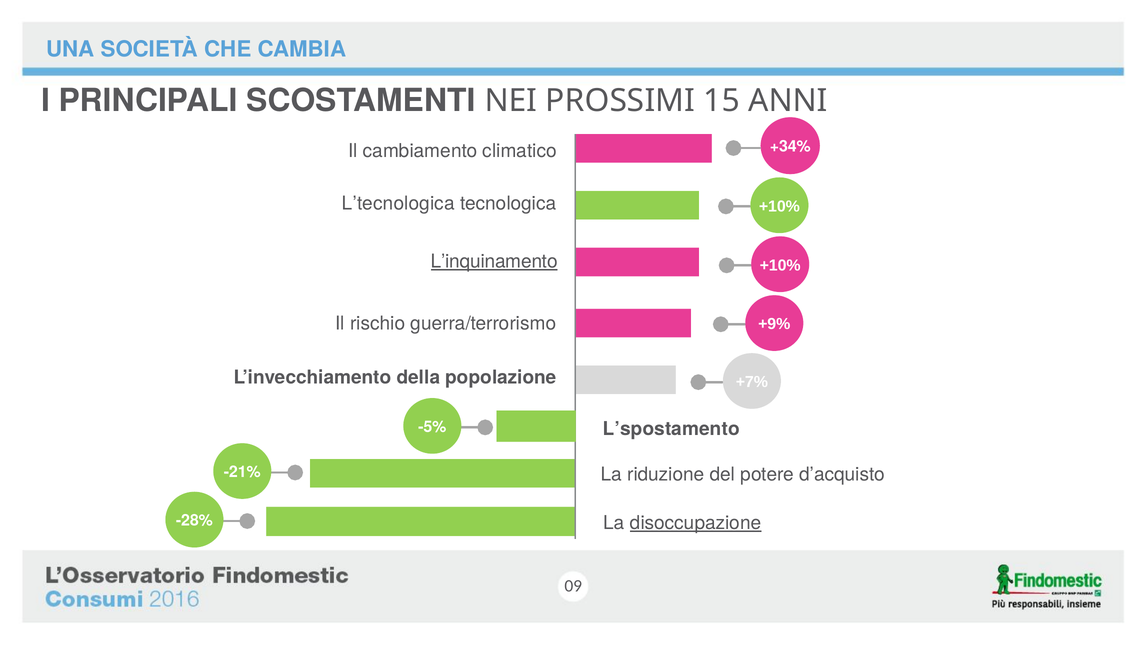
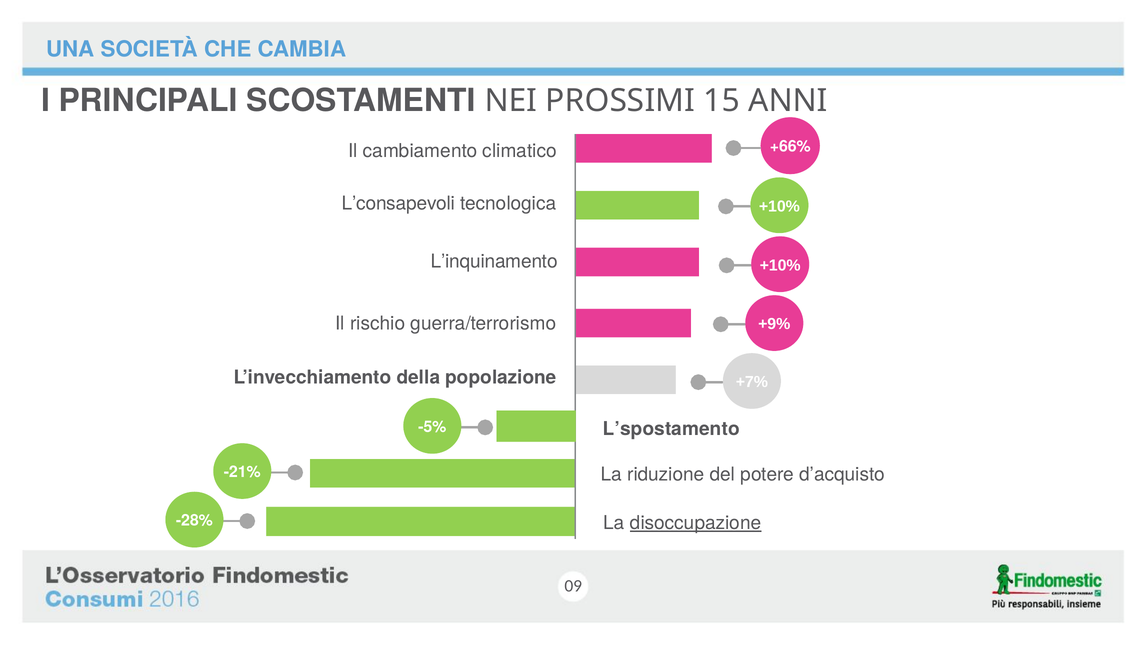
+34%: +34% -> +66%
L’tecnologica: L’tecnologica -> L’consapevoli
L’inquinamento underline: present -> none
